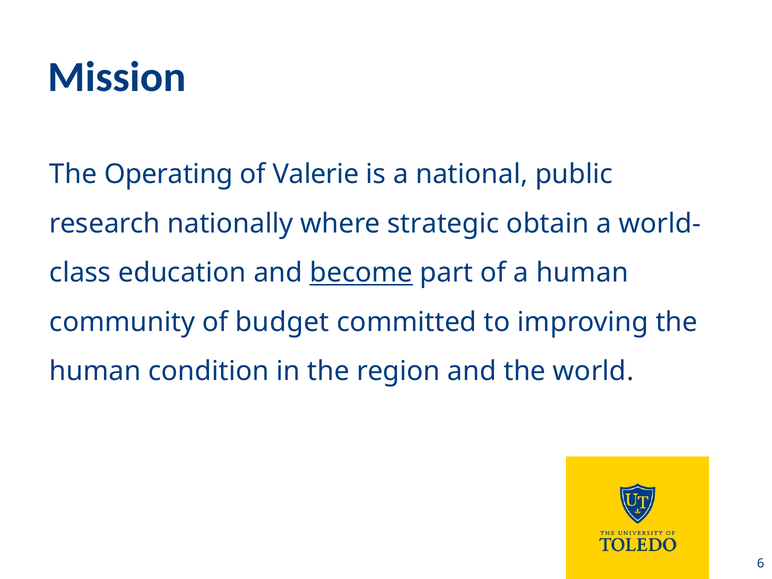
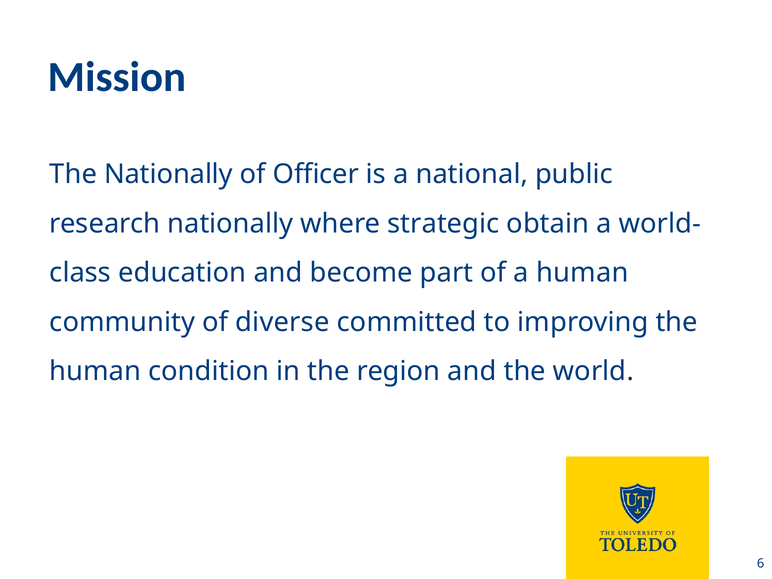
The Operating: Operating -> Nationally
Valerie: Valerie -> Officer
become underline: present -> none
budget: budget -> diverse
